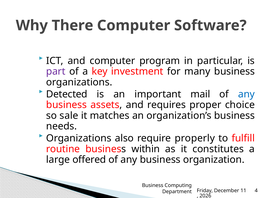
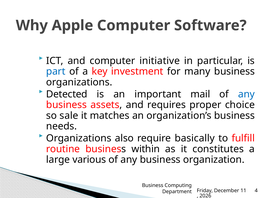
There: There -> Apple
program: program -> initiative
part colour: purple -> blue
properly: properly -> basically
offered: offered -> various
